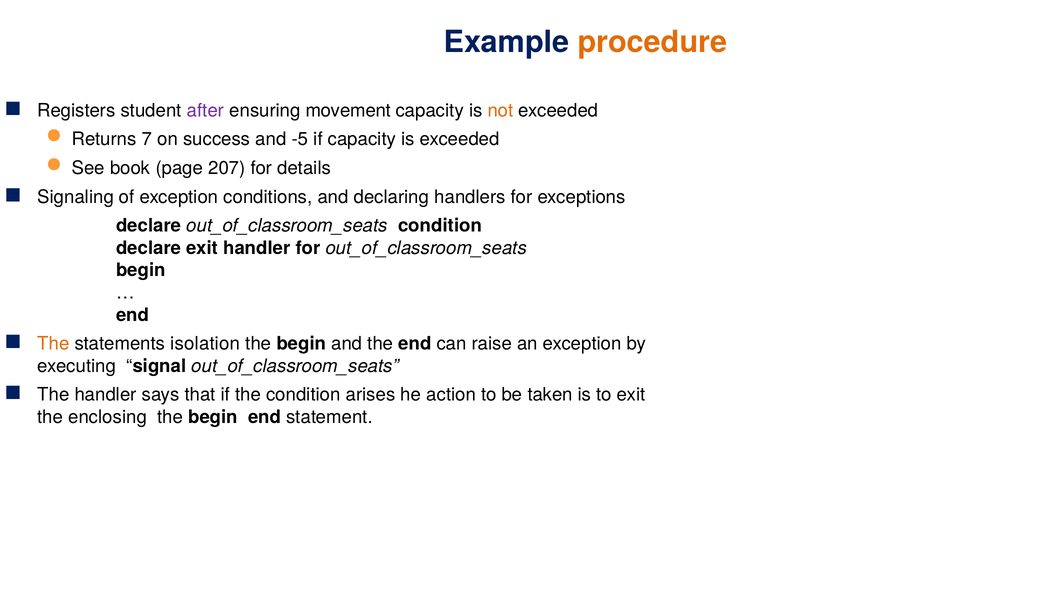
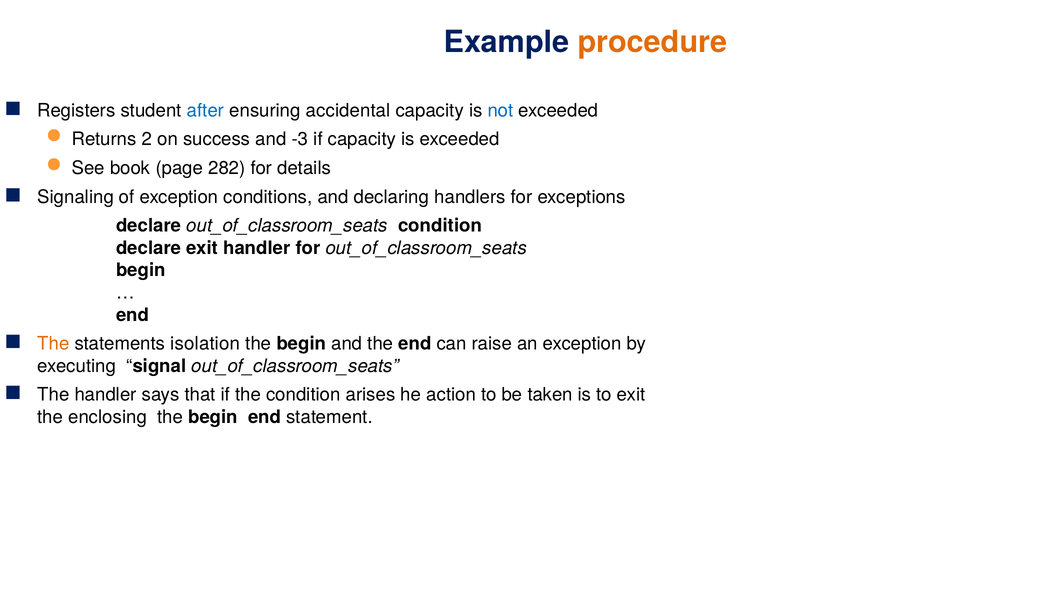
after colour: purple -> blue
movement: movement -> accidental
not colour: orange -> blue
7: 7 -> 2
-5: -5 -> -3
207: 207 -> 282
